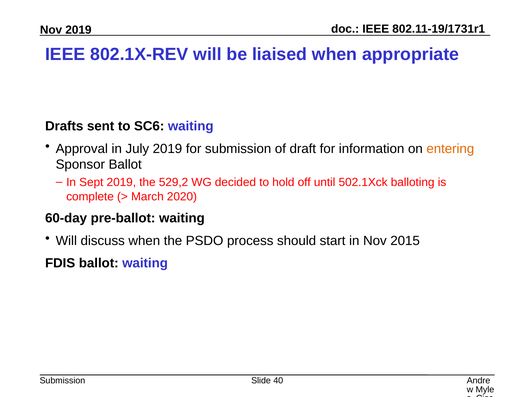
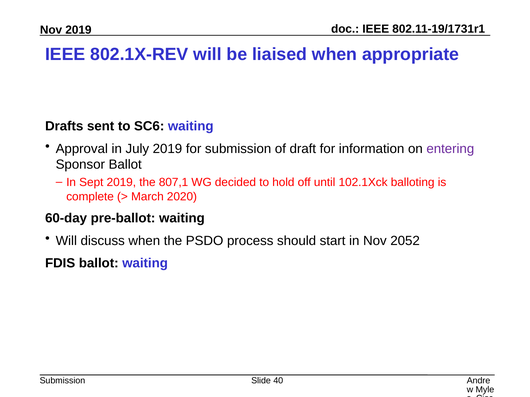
entering colour: orange -> purple
529,2: 529,2 -> 807,1
502.1Xck: 502.1Xck -> 102.1Xck
2015: 2015 -> 2052
